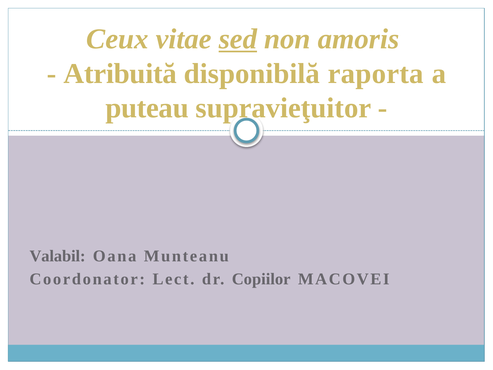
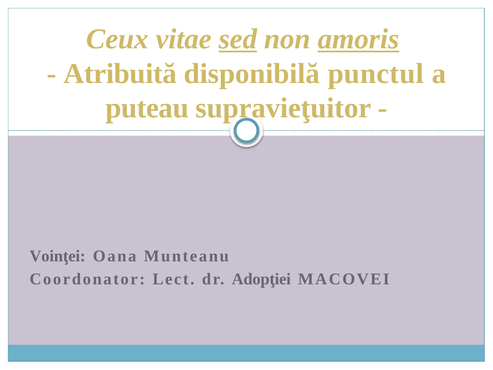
amoris underline: none -> present
raporta: raporta -> punctul
Valabil: Valabil -> Voinţei
Copiilor: Copiilor -> Adopţiei
